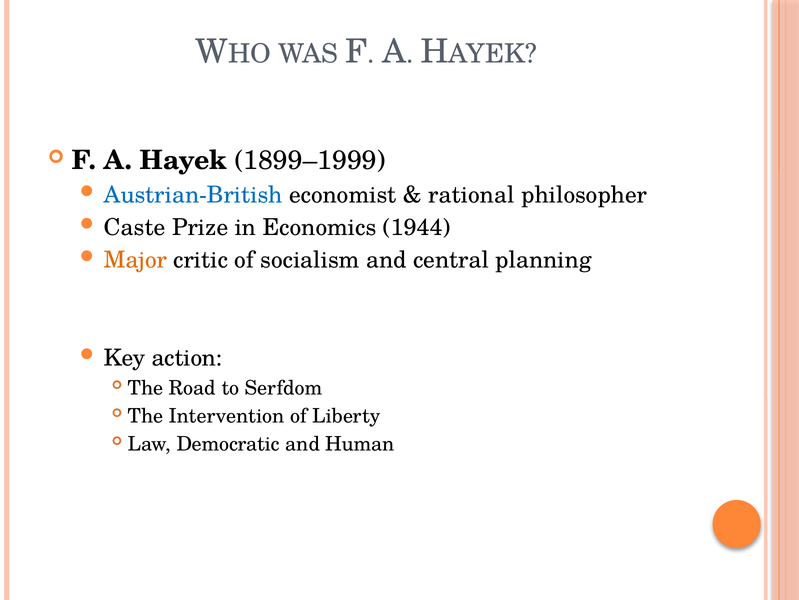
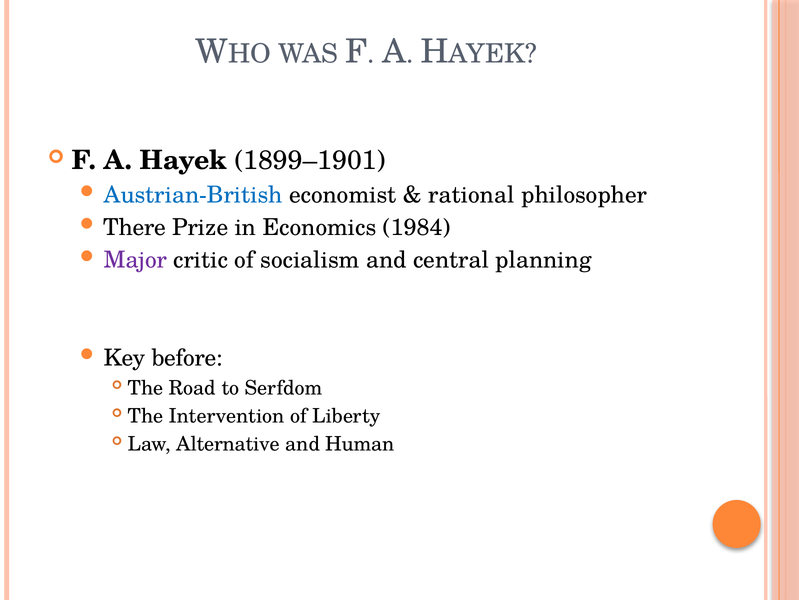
1899–1999: 1899–1999 -> 1899–1901
Caste: Caste -> There
1944: 1944 -> 1984
Major colour: orange -> purple
action: action -> before
Democratic: Democratic -> Alternative
